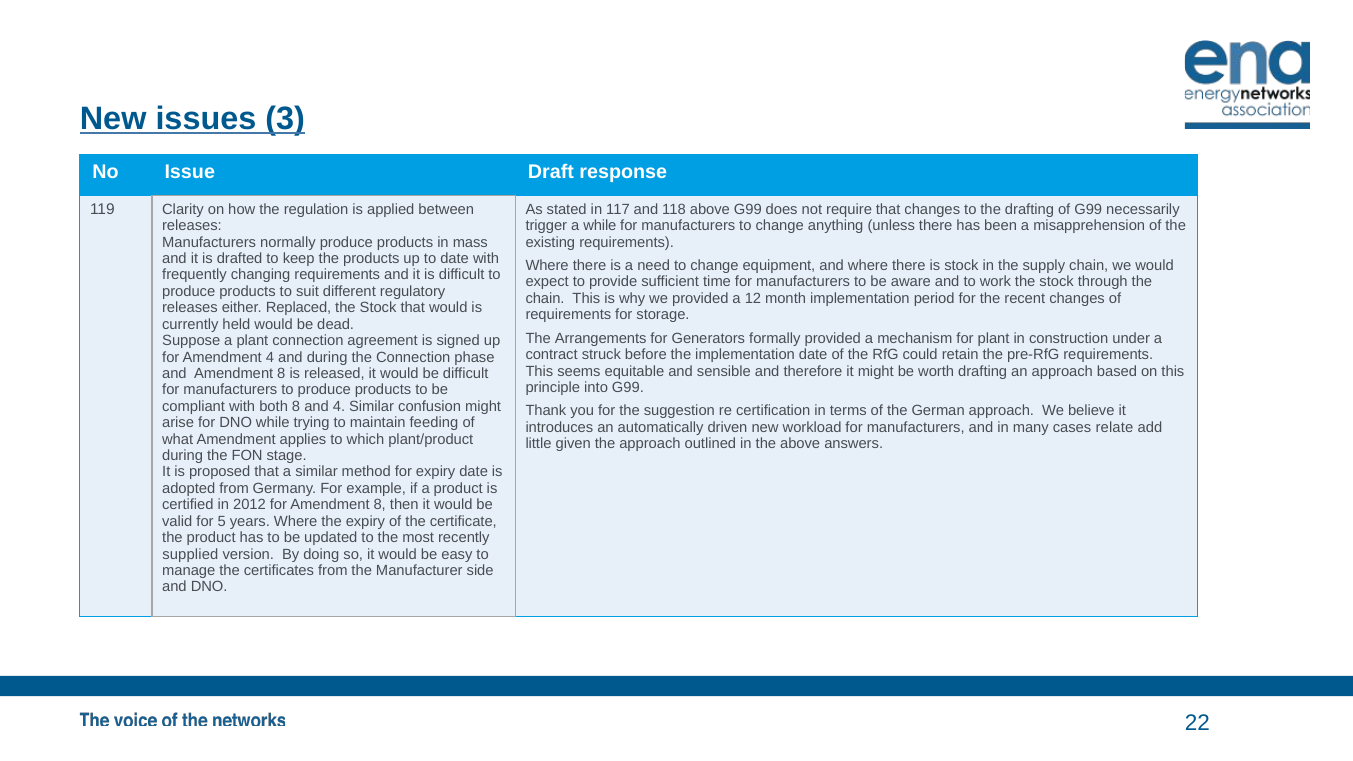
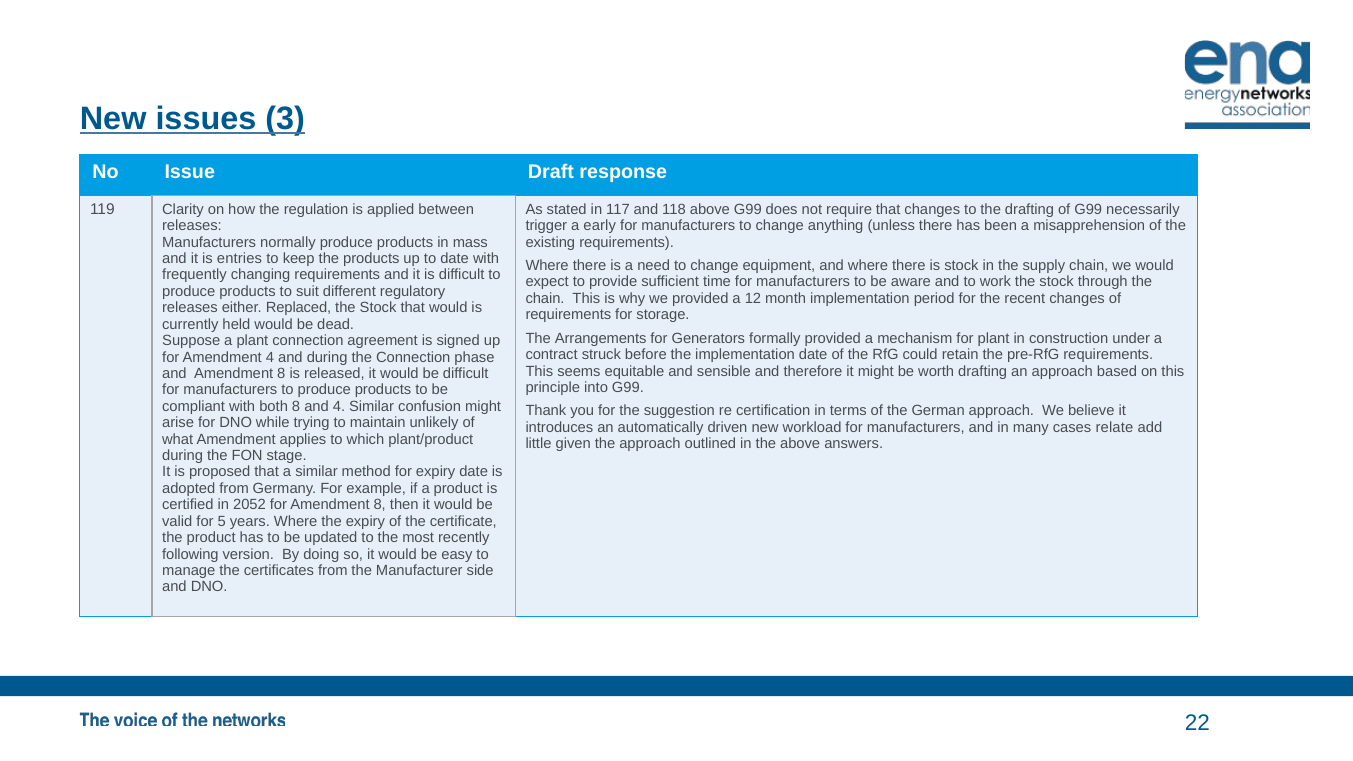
a while: while -> early
drafted: drafted -> entries
feeding: feeding -> unlikely
2012: 2012 -> 2052
supplied: supplied -> following
